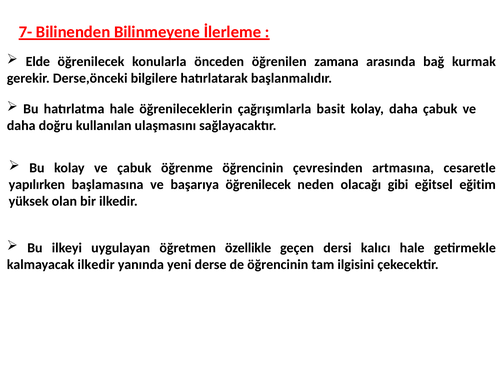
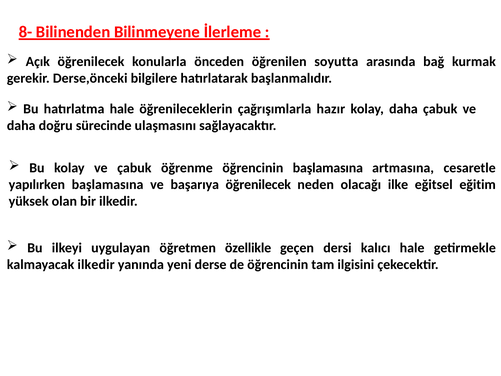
7-: 7- -> 8-
Elde: Elde -> Açık
zamana: zamana -> soyutta
basit: basit -> hazır
kullanılan: kullanılan -> sürecinde
öğrencinin çevresinden: çevresinden -> başlamasına
gibi: gibi -> ilke
